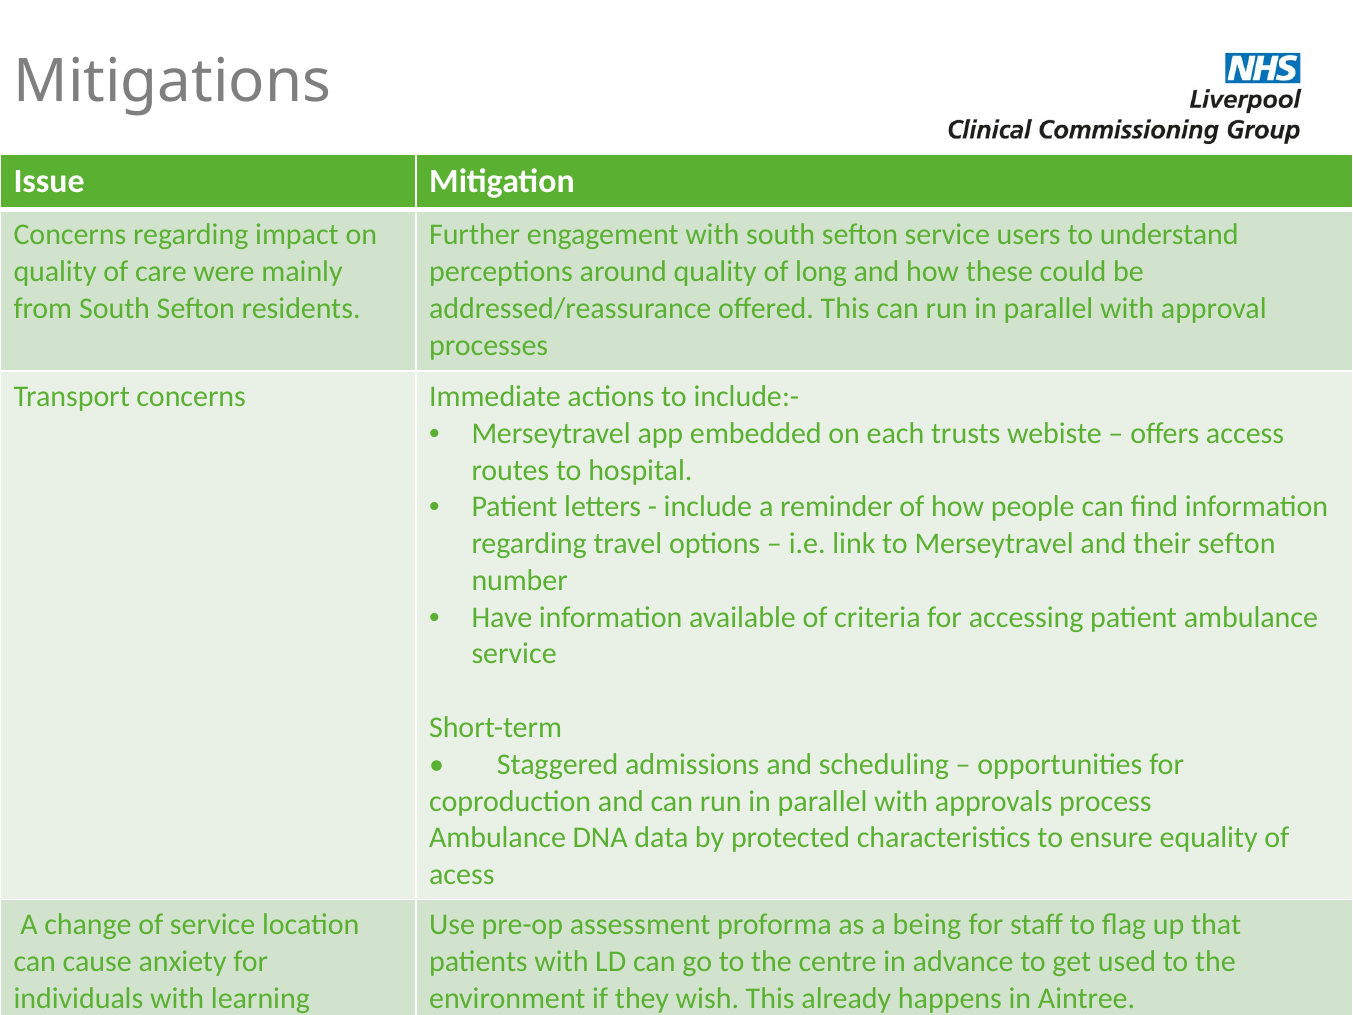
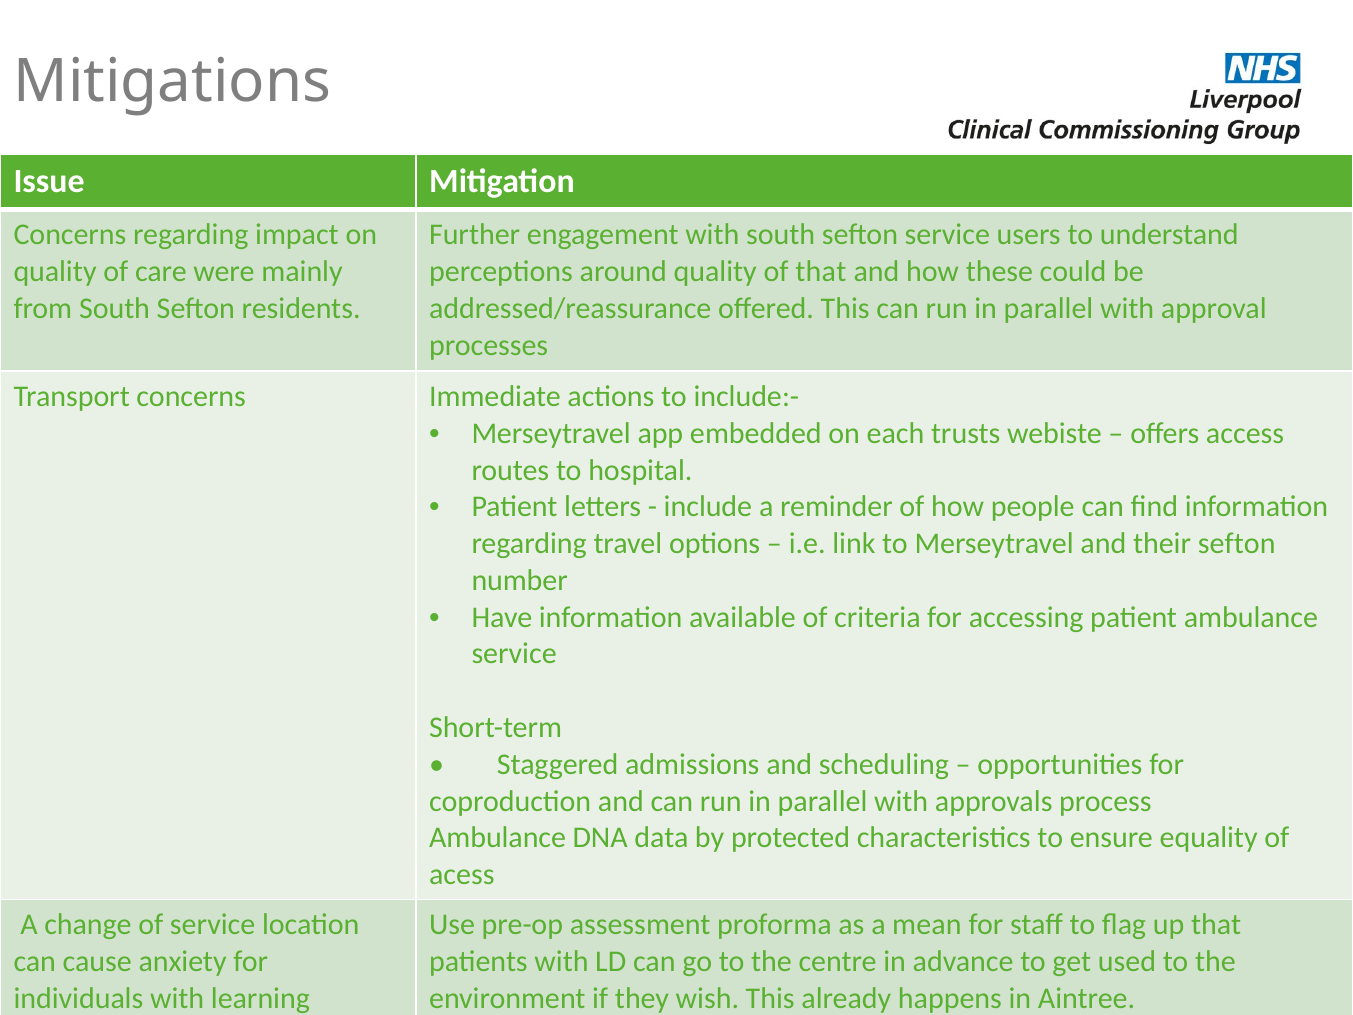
of long: long -> that
being: being -> mean
